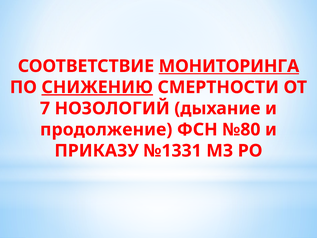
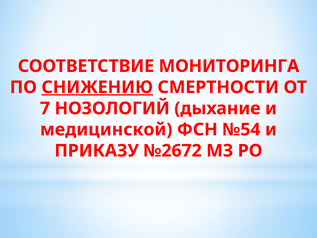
МОНИТОРИНГА underline: present -> none
продолжение: продолжение -> медицинской
№80: №80 -> №54
№1331: №1331 -> №2672
